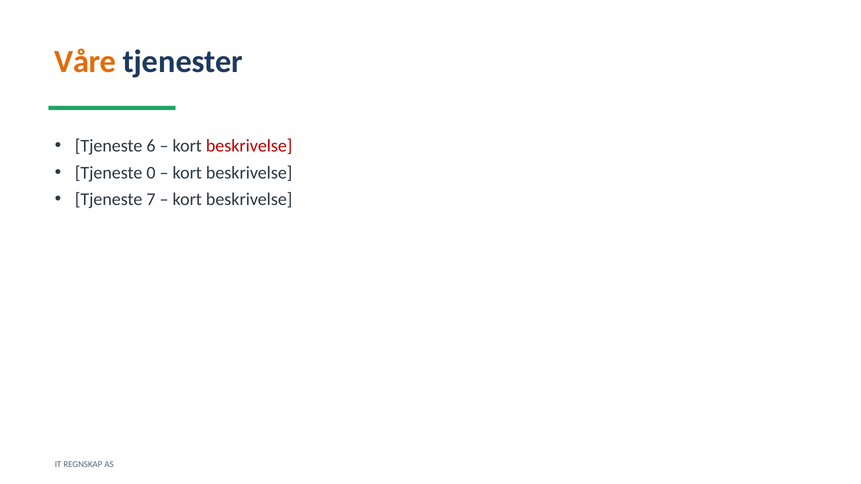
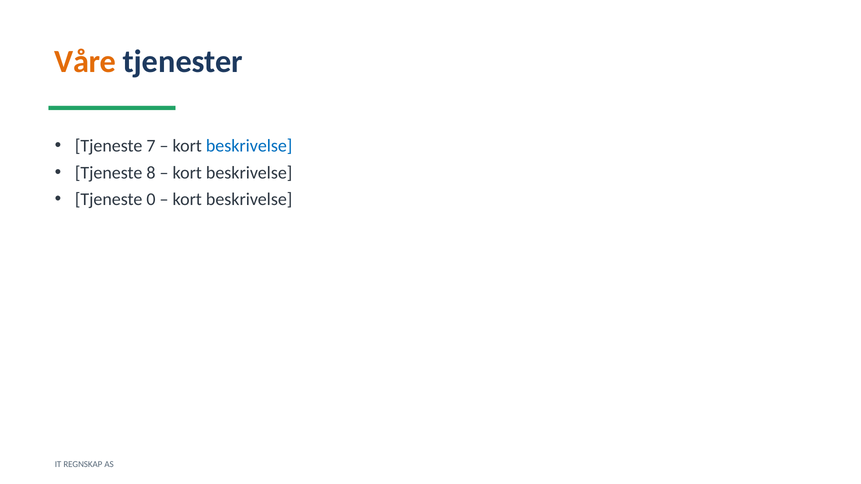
6: 6 -> 7
beskrivelse at (249, 146) colour: red -> blue
0: 0 -> 8
7: 7 -> 0
